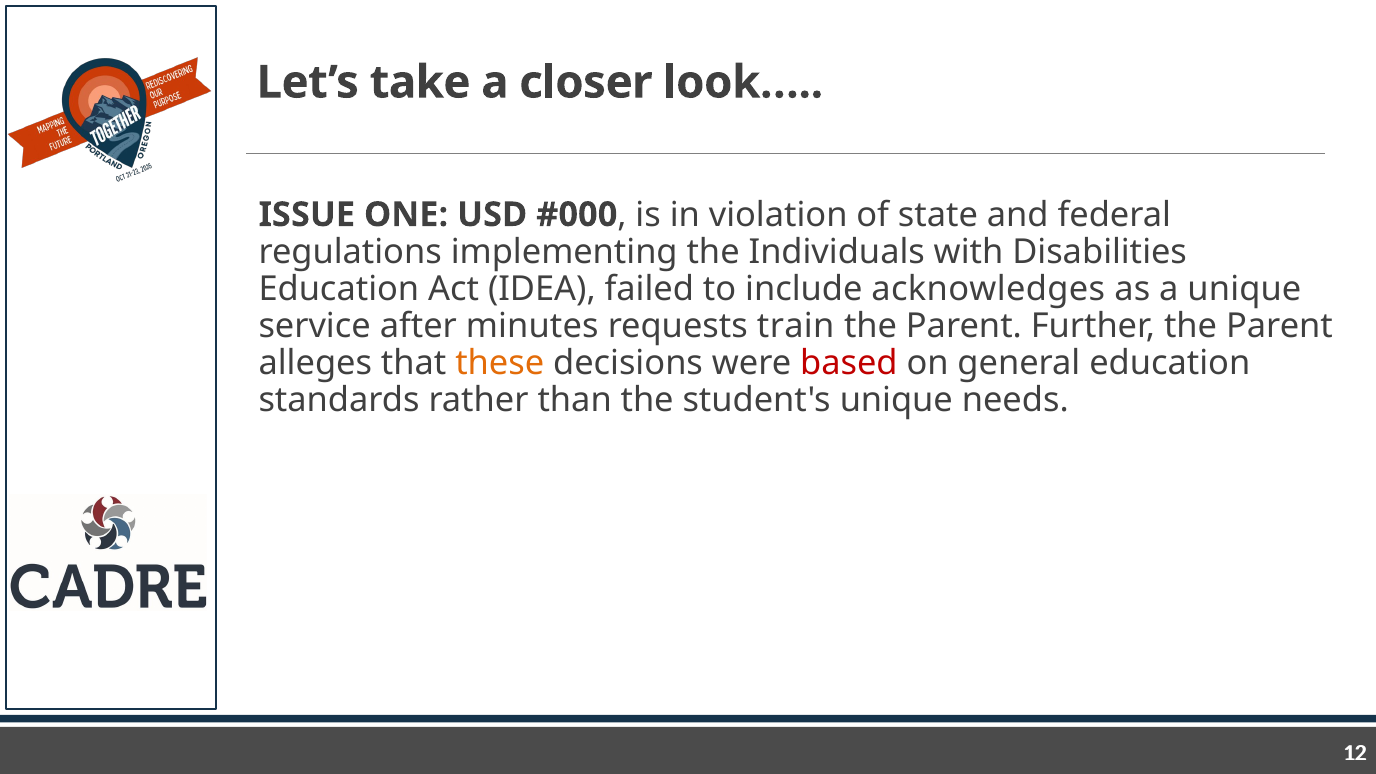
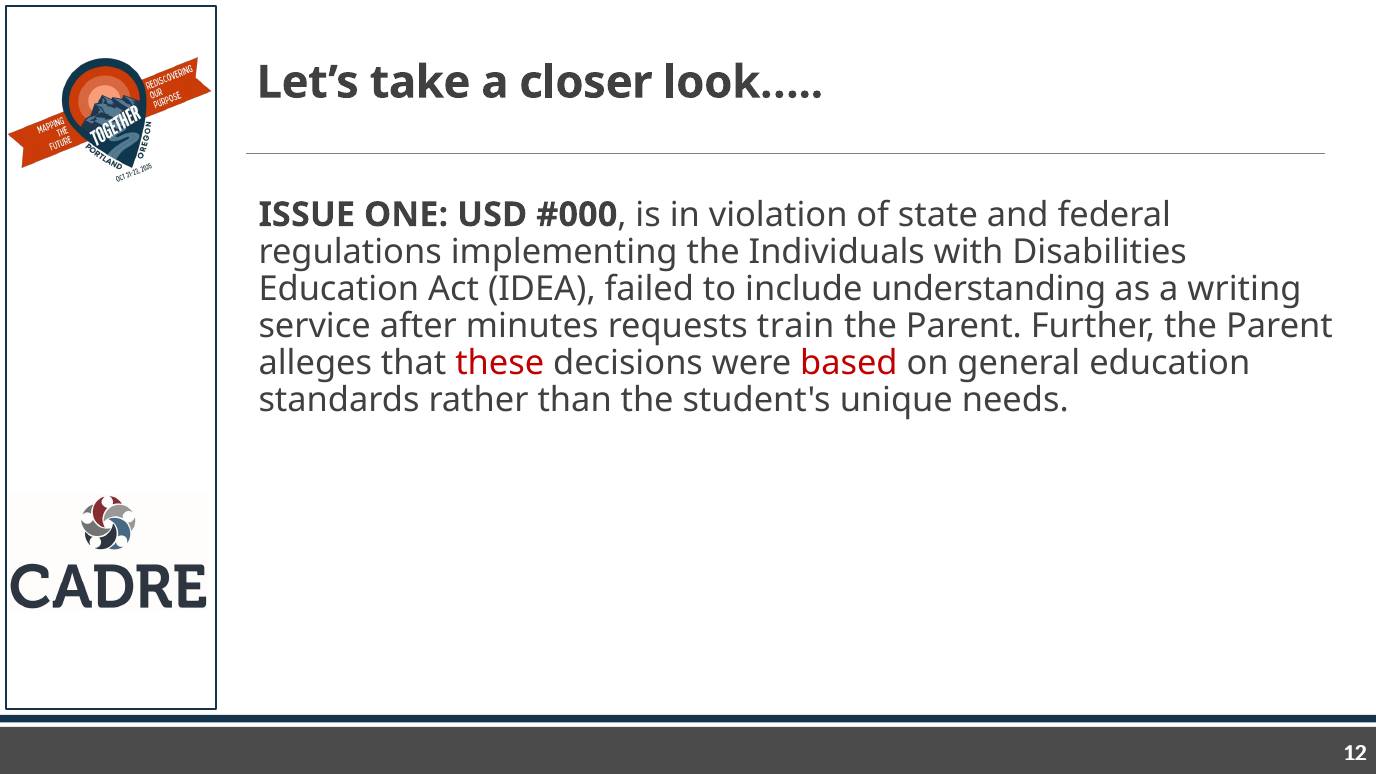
acknowledges: acknowledges -> understanding
a unique: unique -> writing
these colour: orange -> red
